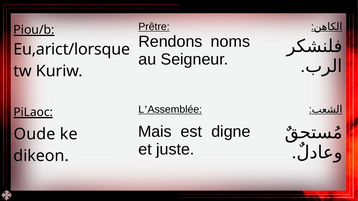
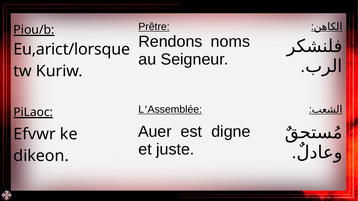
Mais: Mais -> Auer
Oude: Oude -> Efvwr
